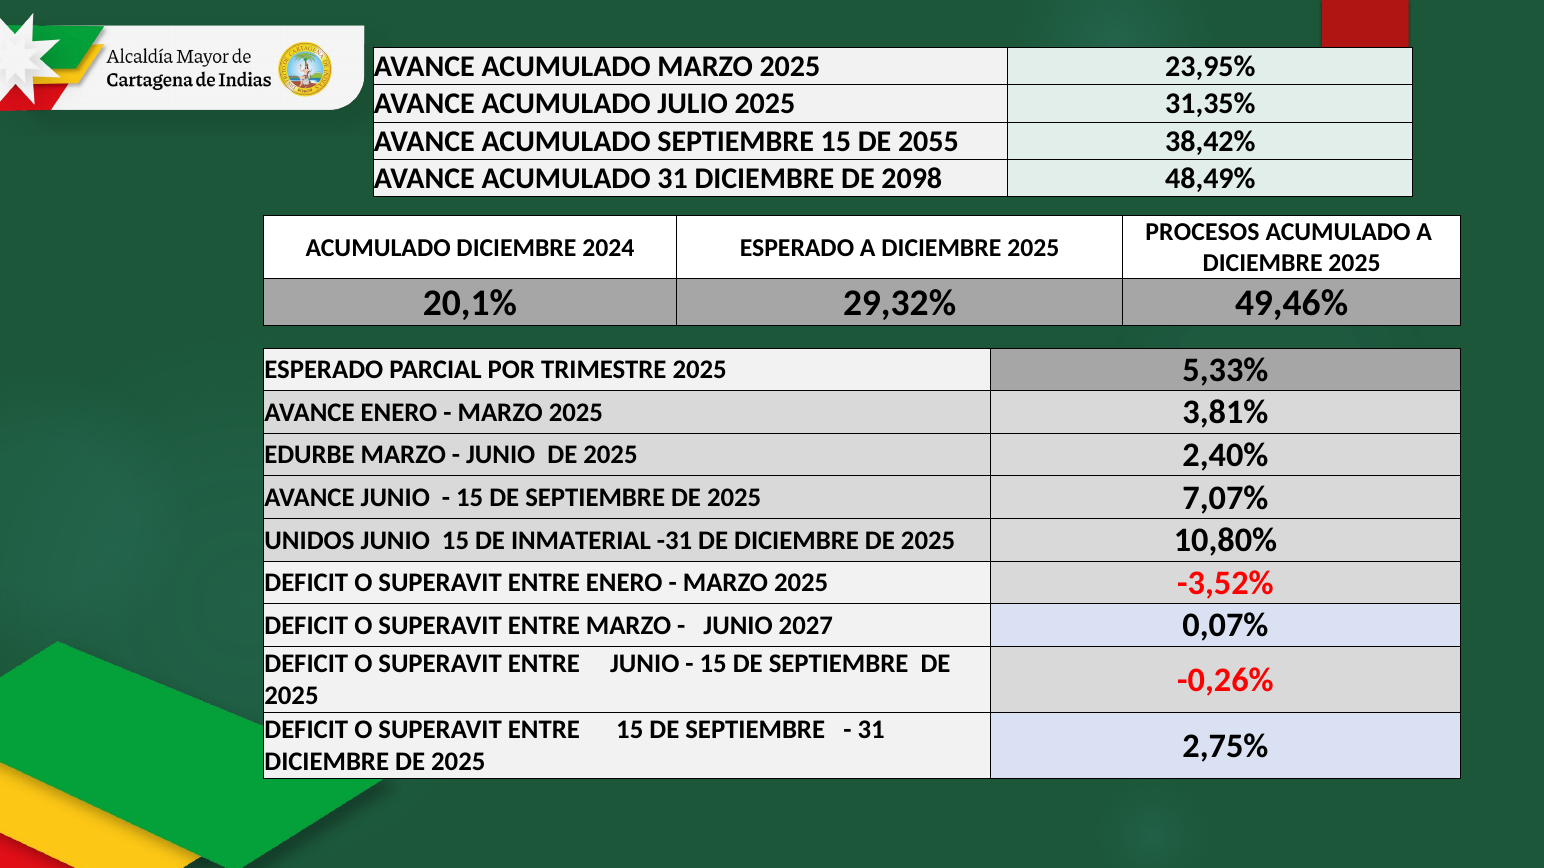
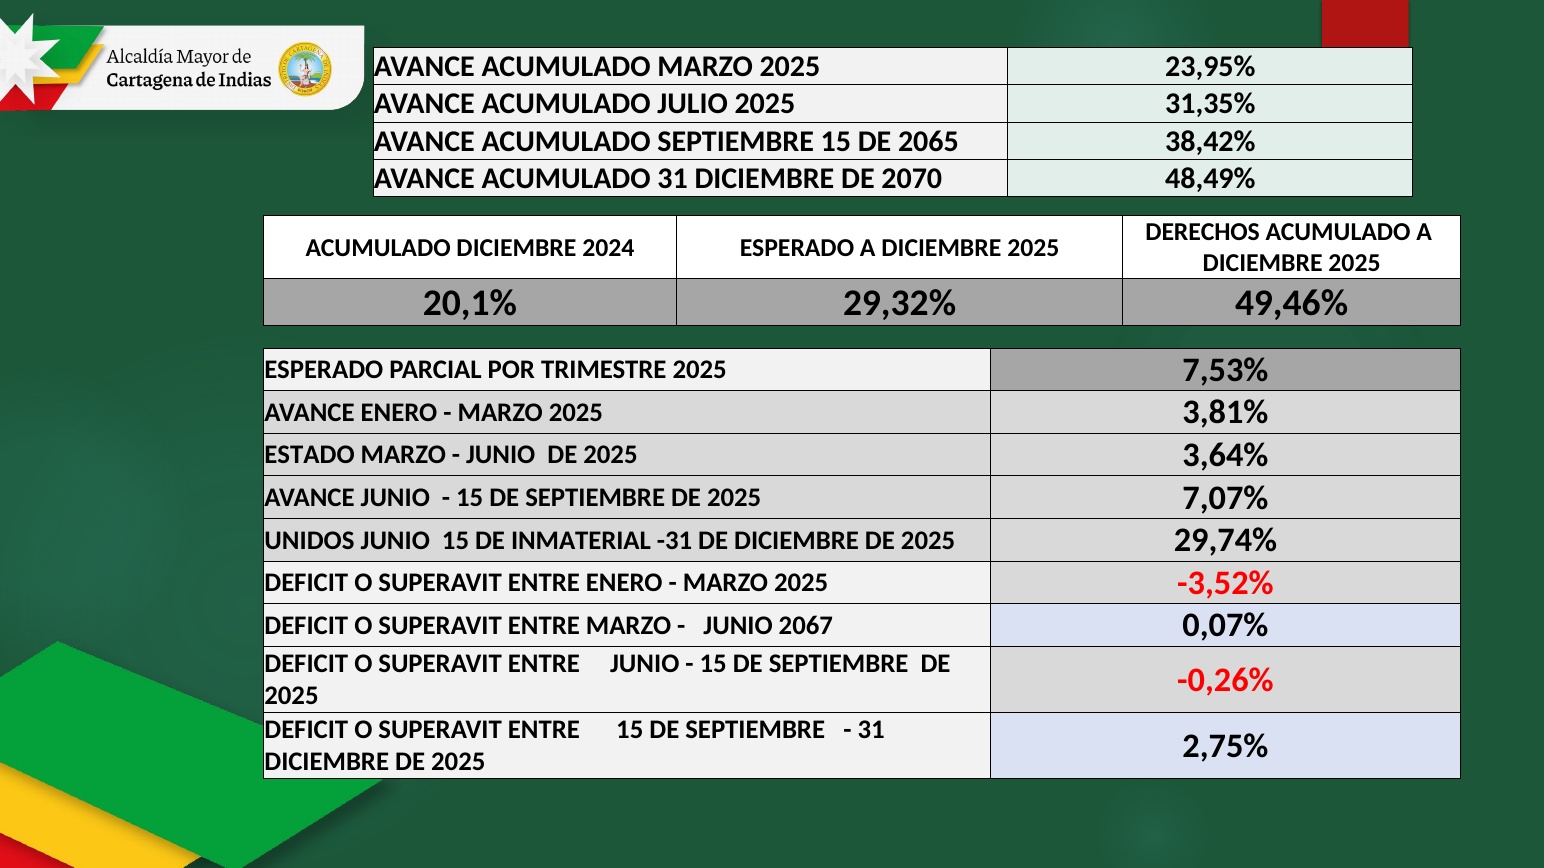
2055: 2055 -> 2065
2098: 2098 -> 2070
PROCESOS: PROCESOS -> DERECHOS
5,33%: 5,33% -> 7,53%
EDURBE: EDURBE -> ESTADO
2,40%: 2,40% -> 3,64%
10,80%: 10,80% -> 29,74%
2027: 2027 -> 2067
